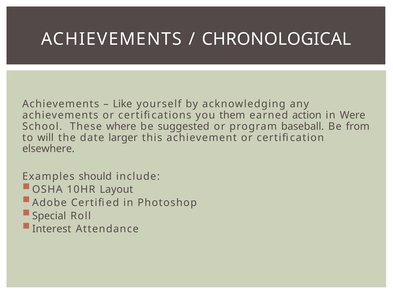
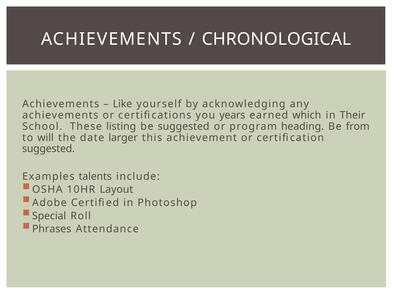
them: them -> years
action: action -> which
Were: Were -> Their
where: where -> listing
baseball: baseball -> heading
elsewhere at (48, 149): elsewhere -> suggested
should: should -> talents
Interest: Interest -> Phrases
